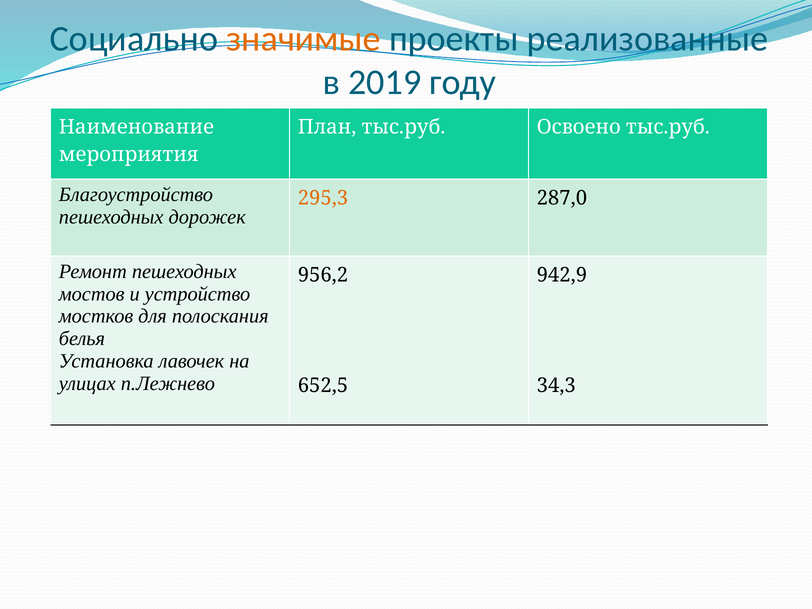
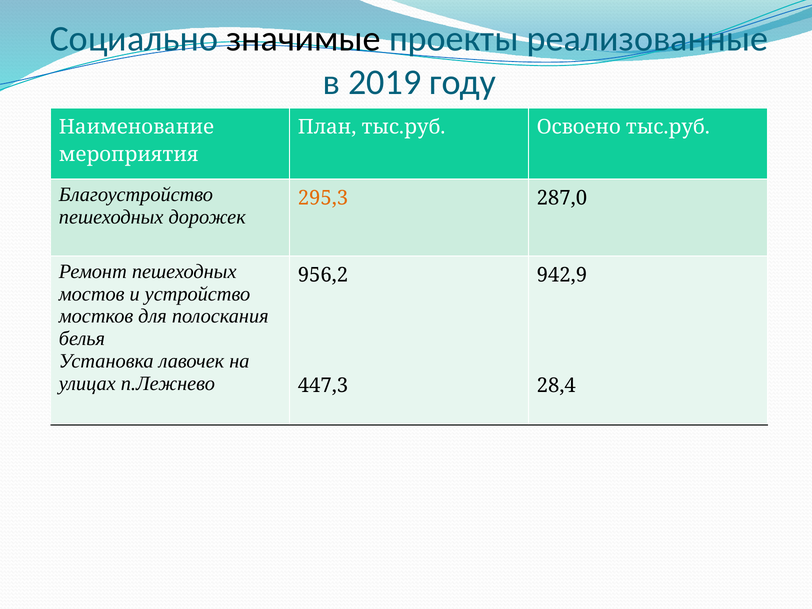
значимые colour: orange -> black
652,5: 652,5 -> 447,3
34,3: 34,3 -> 28,4
